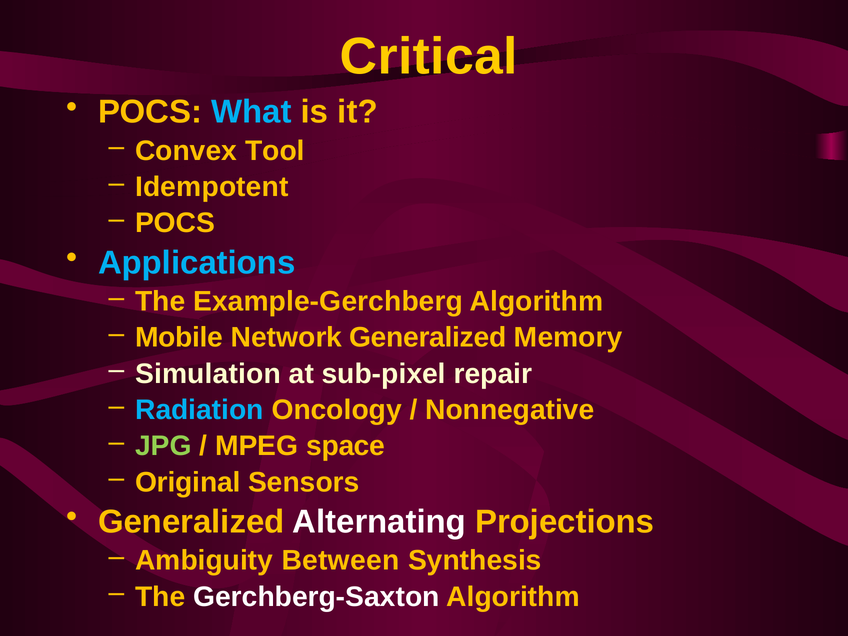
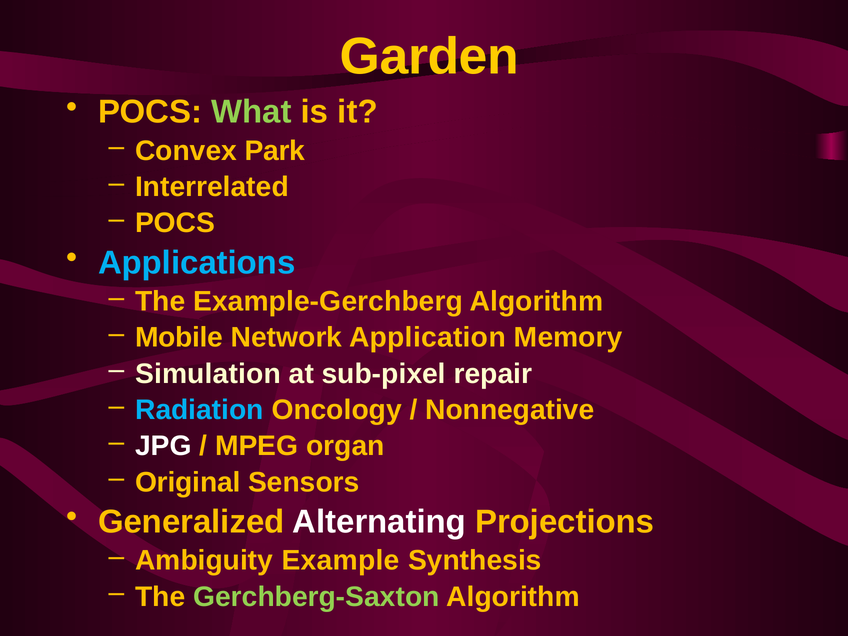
Critical: Critical -> Garden
What colour: light blue -> light green
Tool: Tool -> Park
Idempotent: Idempotent -> Interrelated
Network Generalized: Generalized -> Application
JPG colour: light green -> white
space: space -> organ
Between: Between -> Example
Gerchberg-Saxton colour: white -> light green
